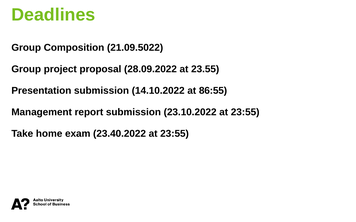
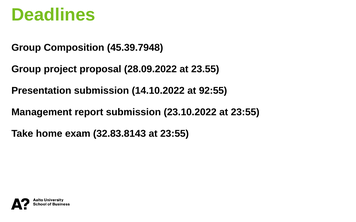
21.09.5022: 21.09.5022 -> 45.39.7948
86:55: 86:55 -> 92:55
23.40.2022: 23.40.2022 -> 32.83.8143
